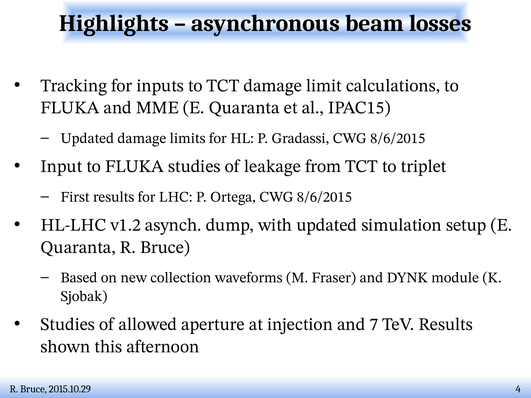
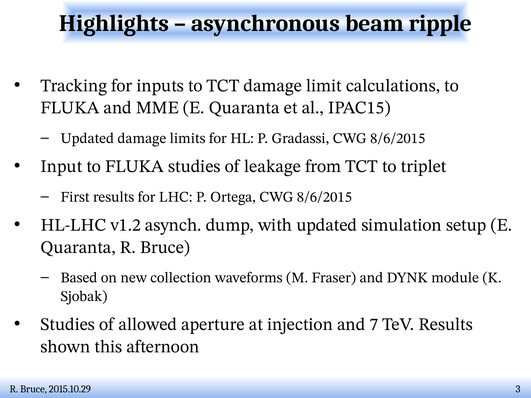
losses: losses -> ripple
4: 4 -> 3
